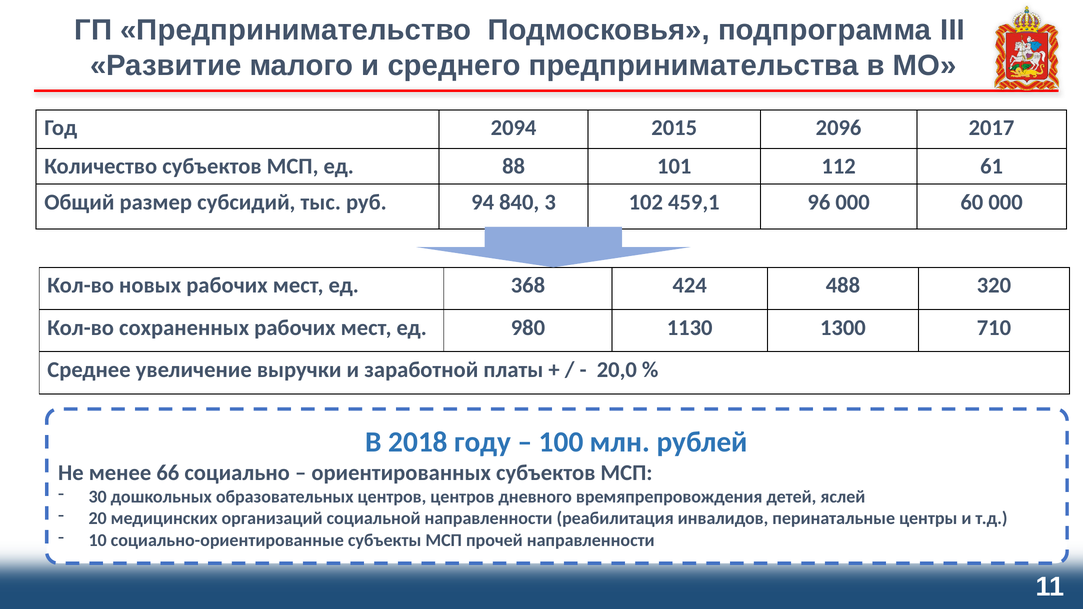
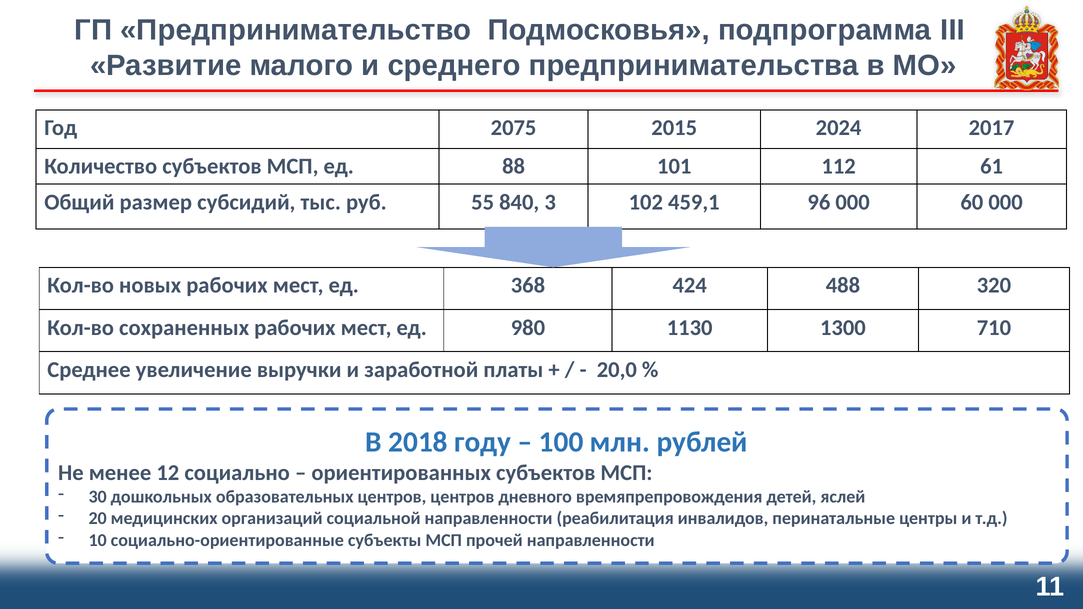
2094: 2094 -> 2075
2096: 2096 -> 2024
94: 94 -> 55
66: 66 -> 12
